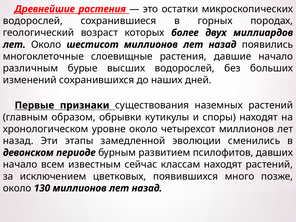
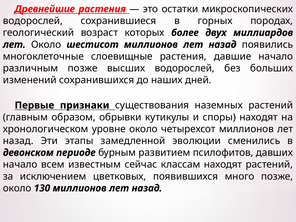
различным бурые: бурые -> позже
